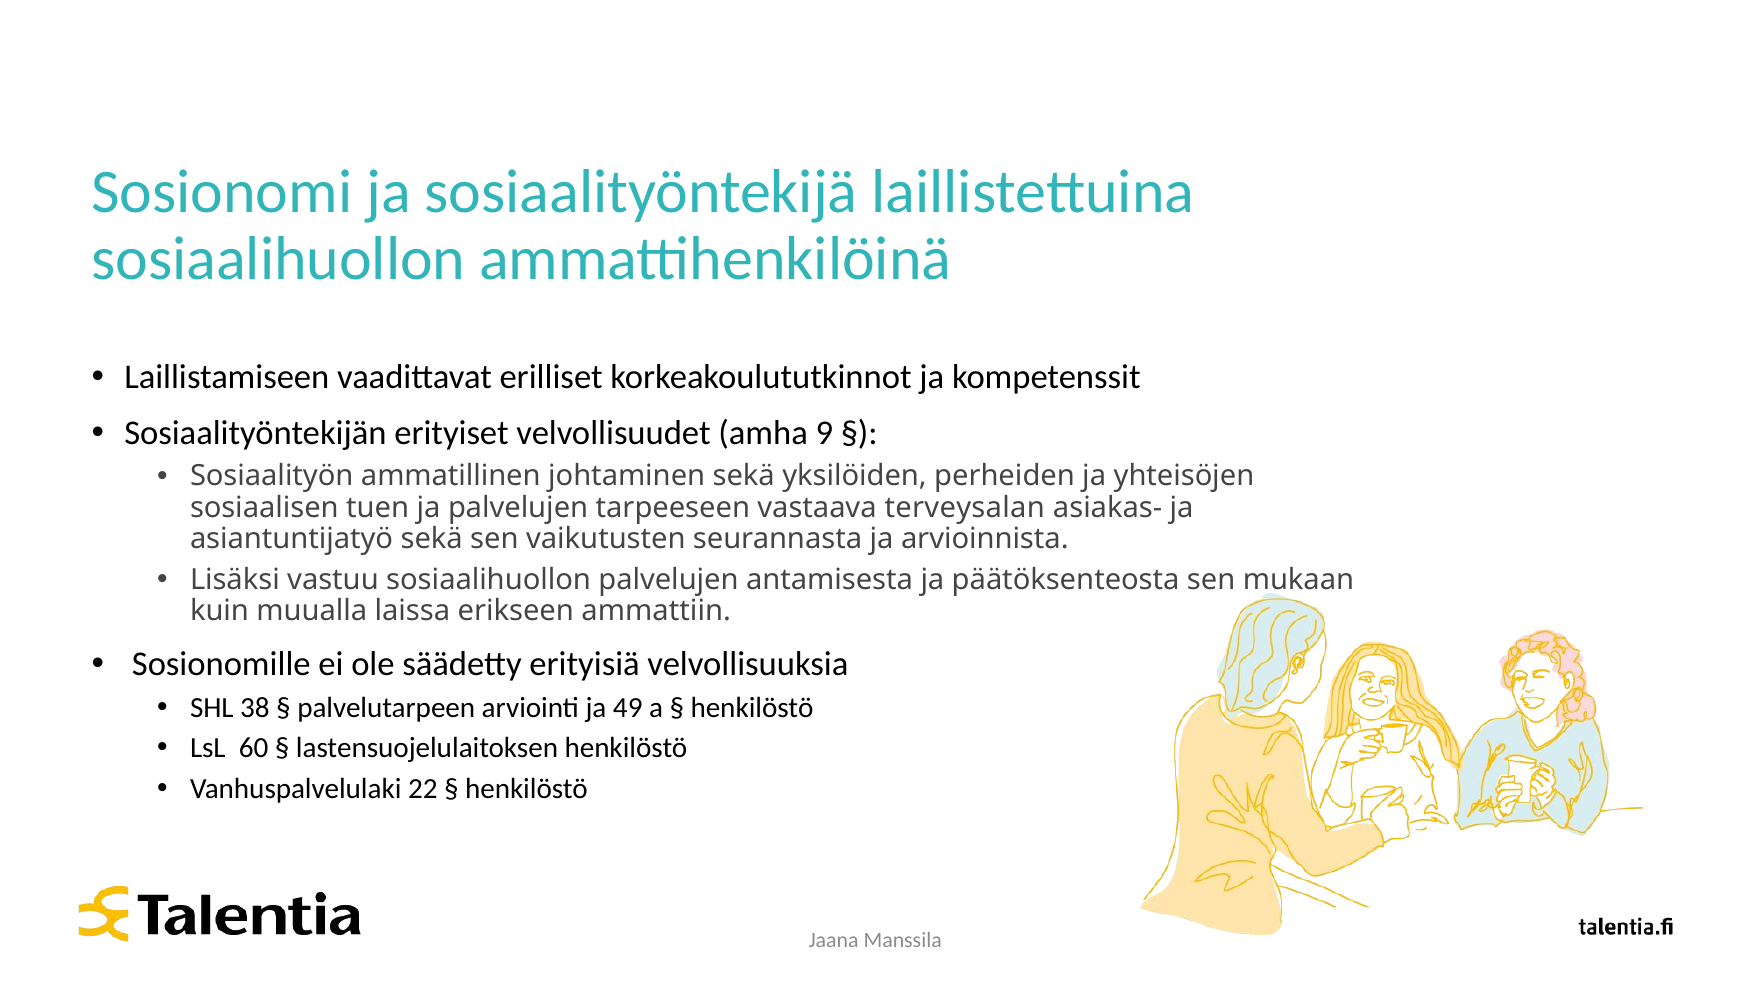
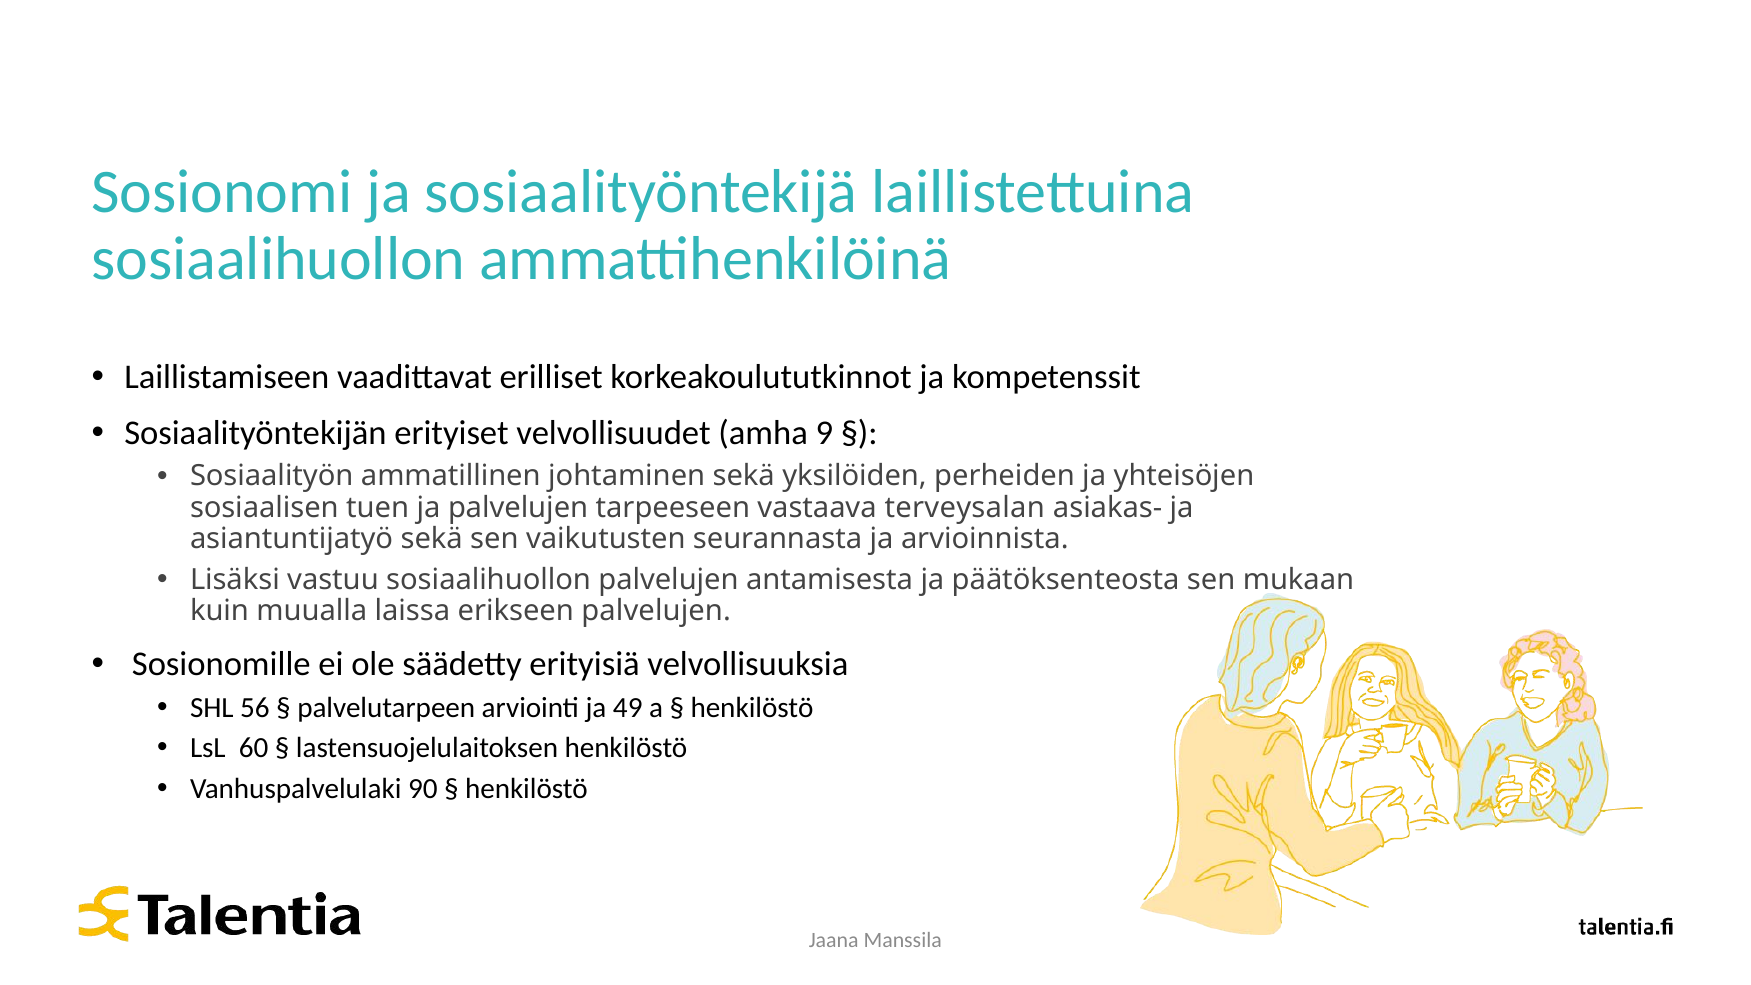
erikseen ammattiin: ammattiin -> palvelujen
38: 38 -> 56
22: 22 -> 90
